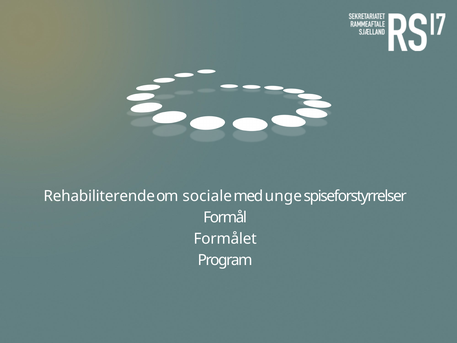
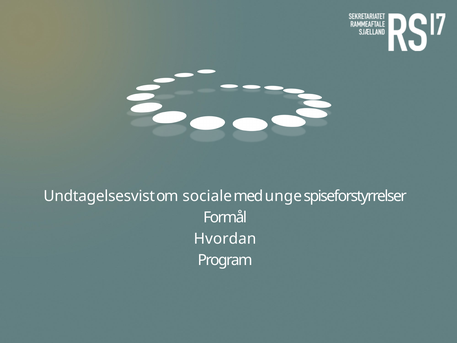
Rehabiliterende: Rehabiliterende -> Undtagelsesvist
Formålet: Formålet -> Hvordan
